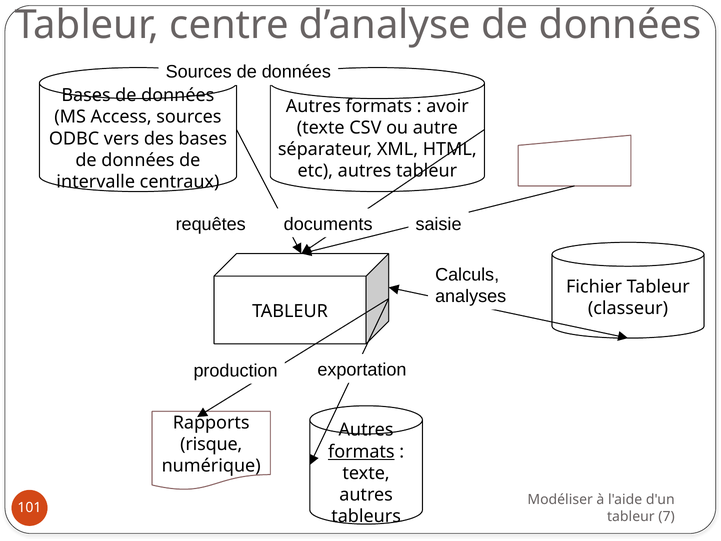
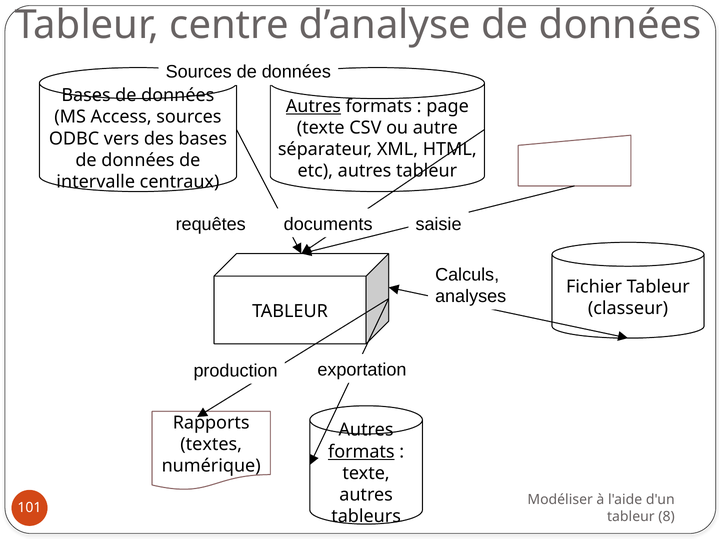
Autres at (313, 106) underline: none -> present
avoir: avoir -> page
risque: risque -> textes
7: 7 -> 8
